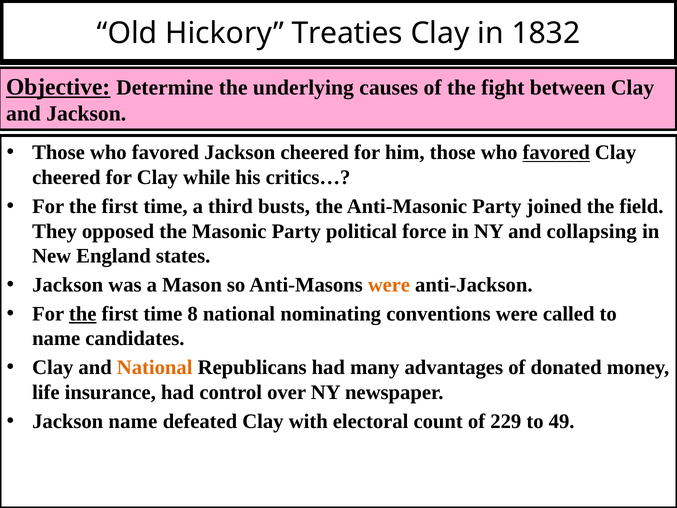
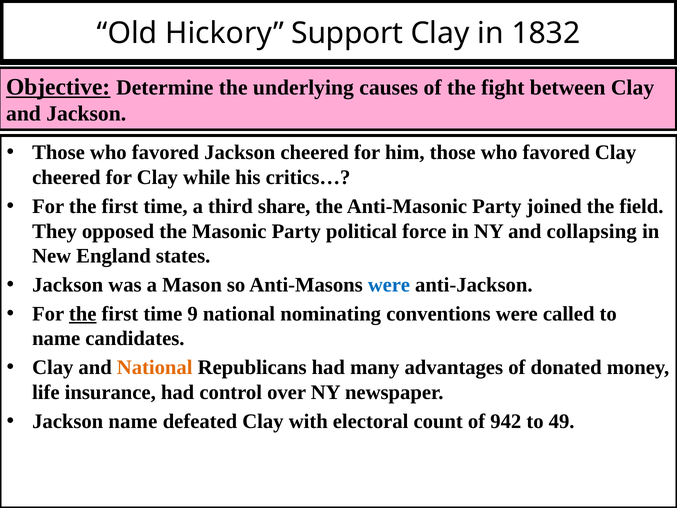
Treaties: Treaties -> Support
favored at (556, 153) underline: present -> none
busts: busts -> share
were at (389, 285) colour: orange -> blue
8: 8 -> 9
229: 229 -> 942
